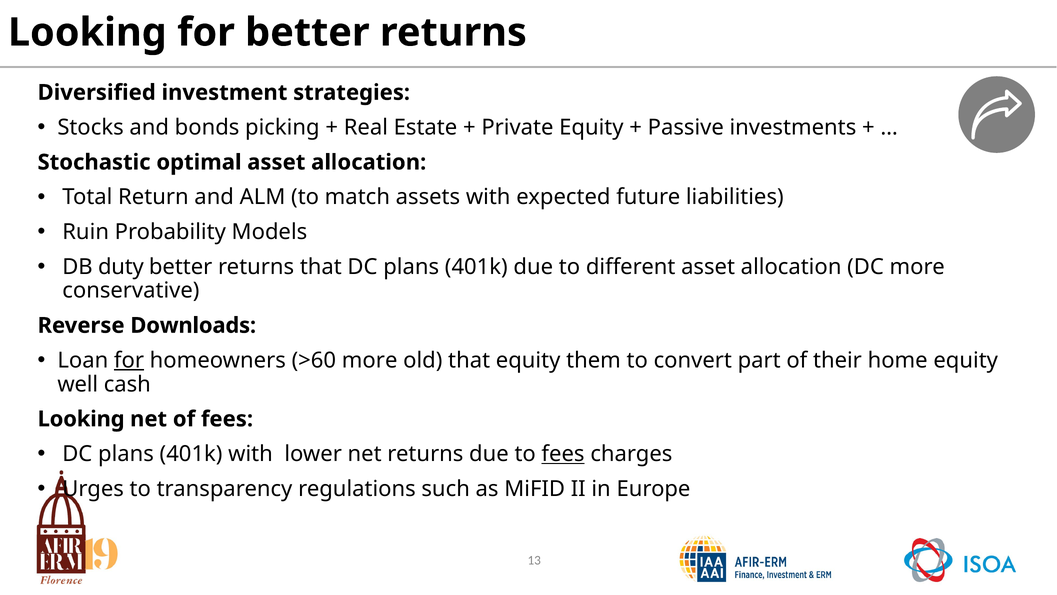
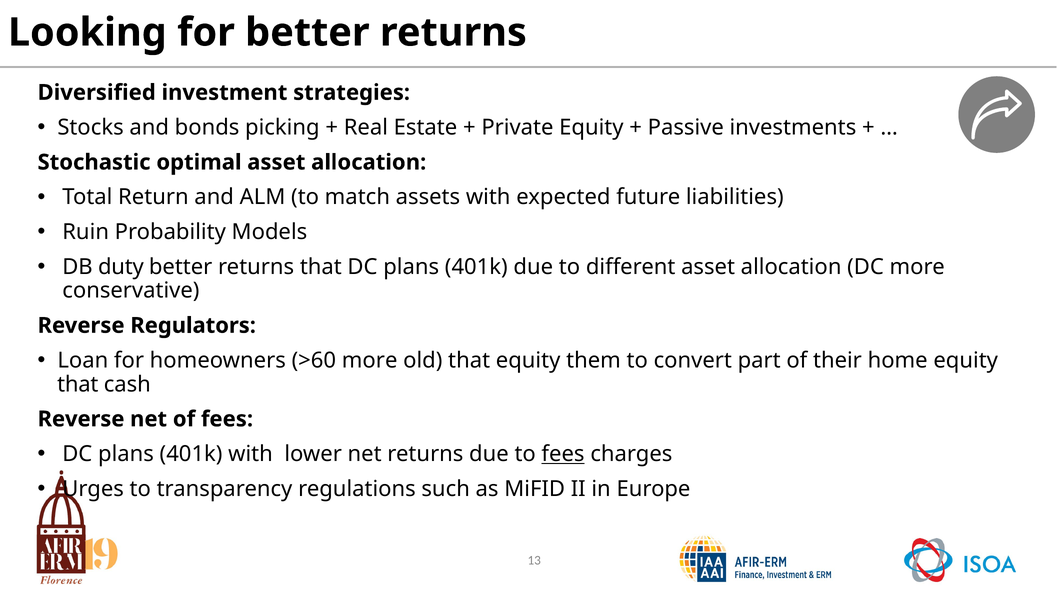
Downloads: Downloads -> Regulators
for at (129, 360) underline: present -> none
well at (78, 384): well -> that
Looking at (81, 419): Looking -> Reverse
